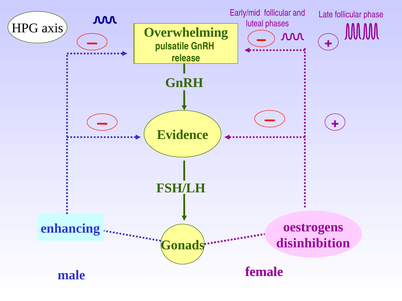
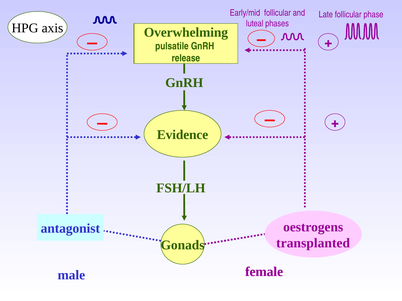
enhancing: enhancing -> antagonist
disinhibition: disinhibition -> transplanted
